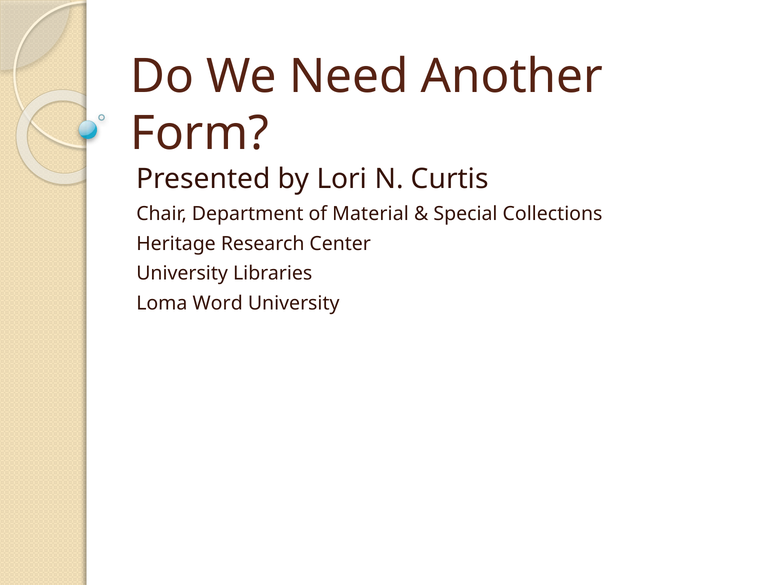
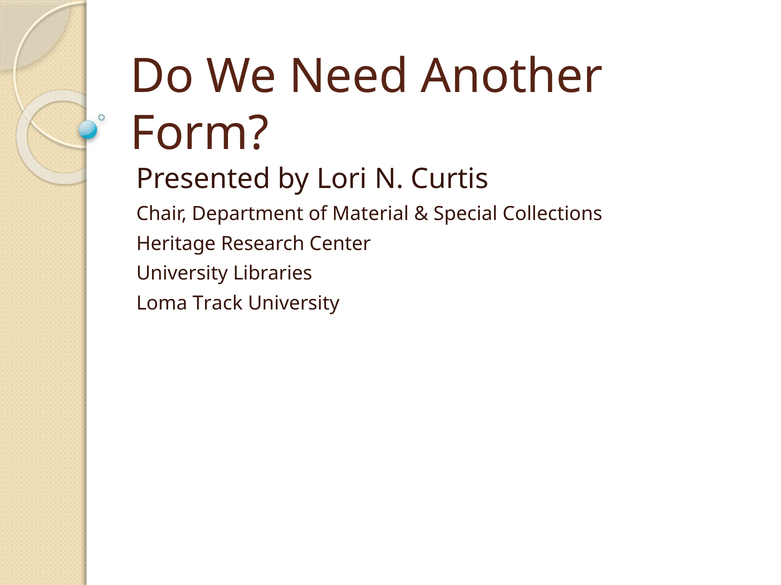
Word: Word -> Track
